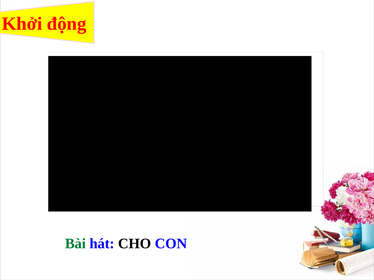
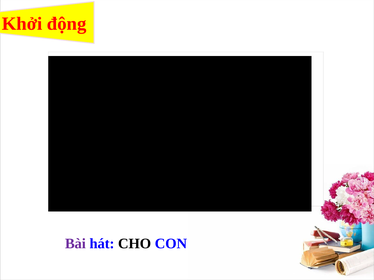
Bài colour: green -> purple
